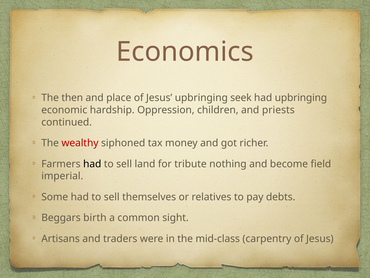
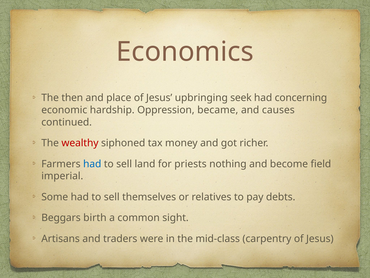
had upbringing: upbringing -> concerning
children: children -> became
priests: priests -> causes
had at (92, 164) colour: black -> blue
tribute: tribute -> priests
